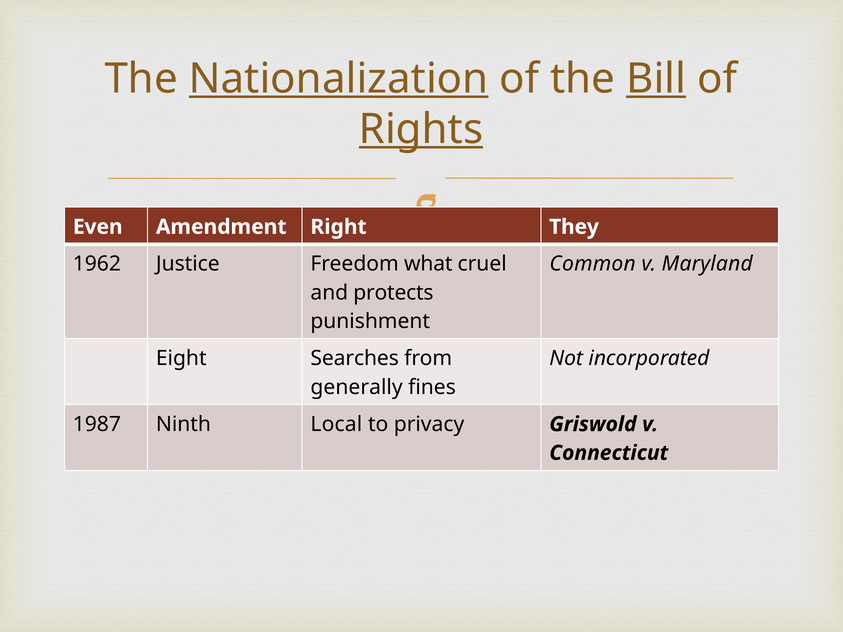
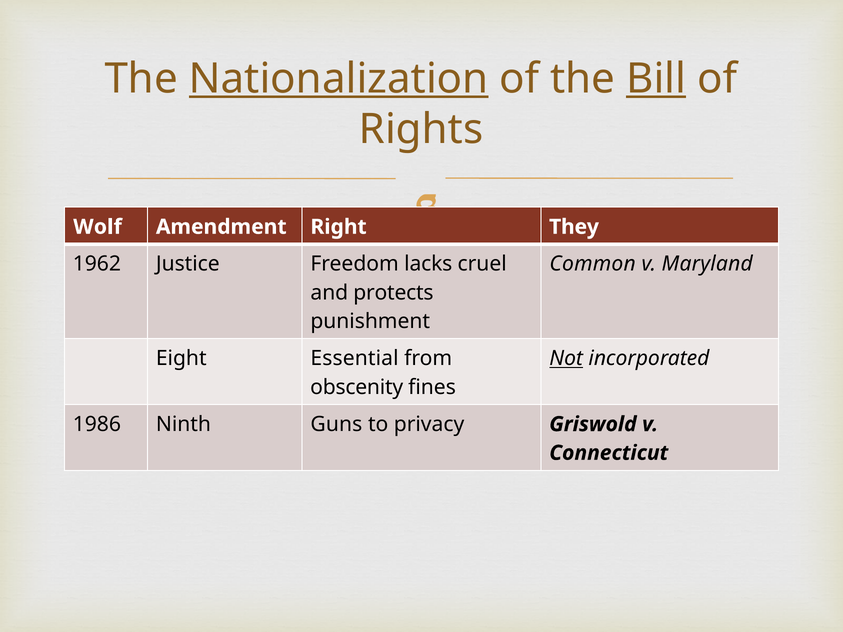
Rights underline: present -> none
Even: Even -> Wolf
what: what -> lacks
Searches: Searches -> Essential
Not underline: none -> present
generally: generally -> obscenity
1987: 1987 -> 1986
Local: Local -> Guns
